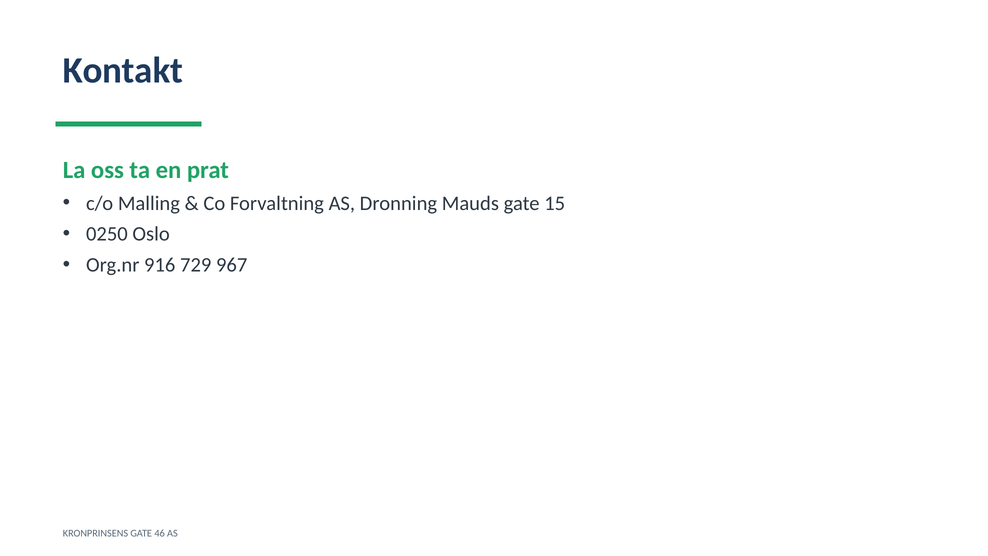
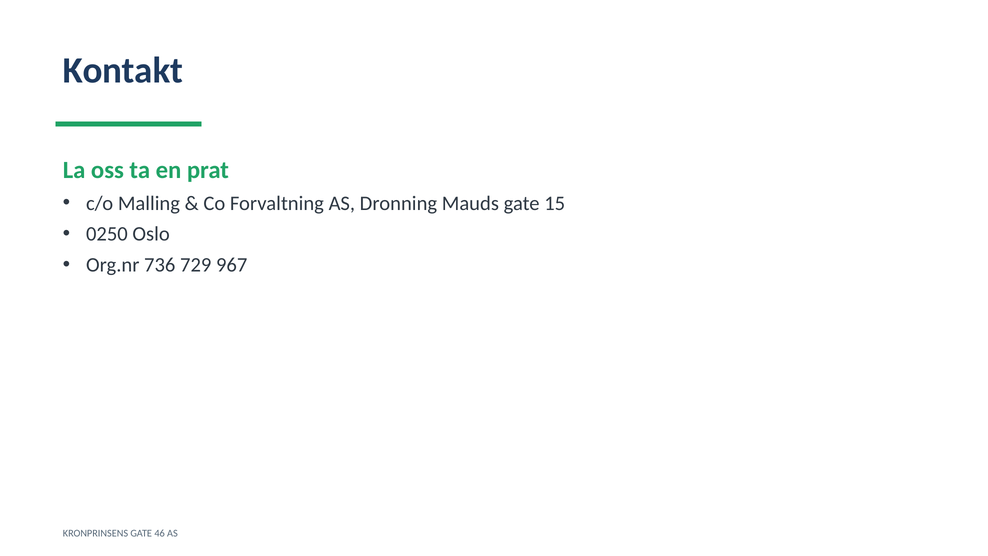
916: 916 -> 736
